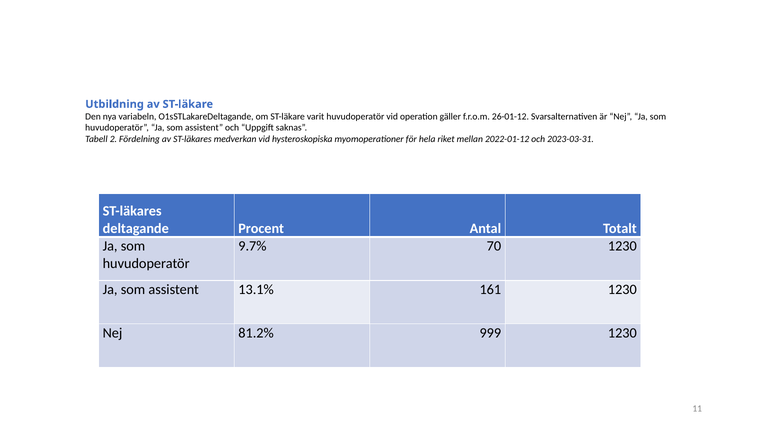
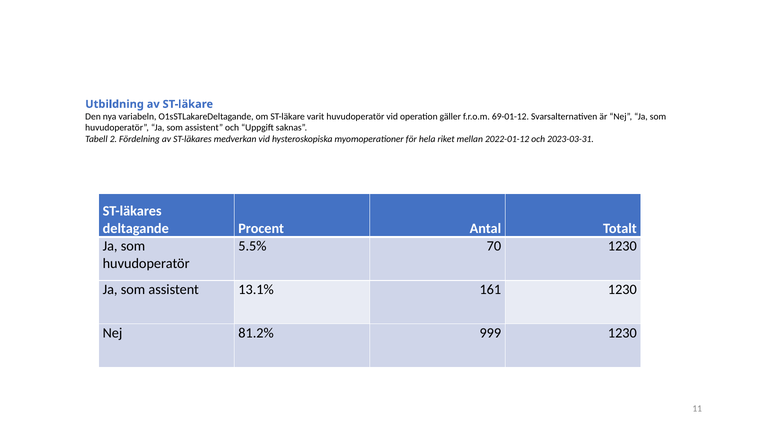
26-01-12: 26-01-12 -> 69-01-12
9.7%: 9.7% -> 5.5%
